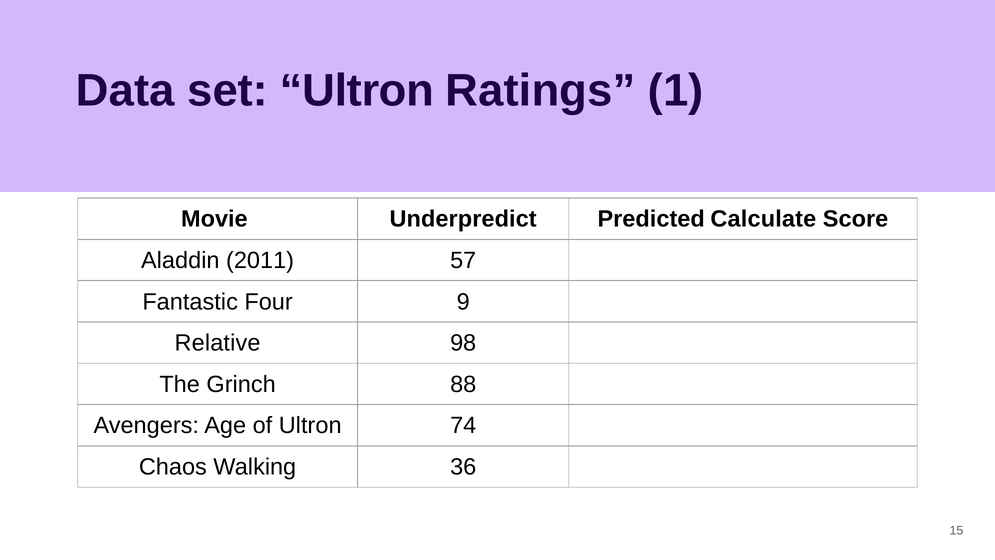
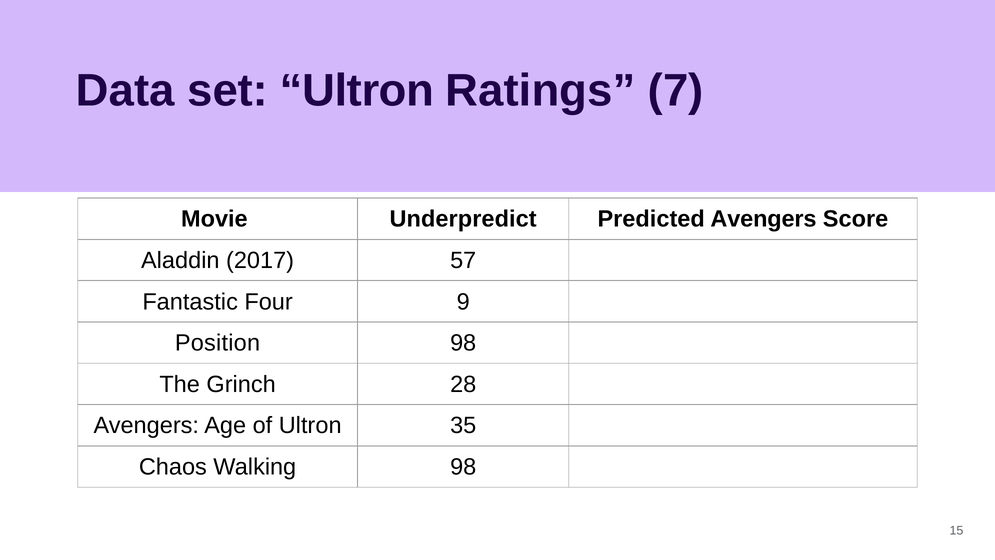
1: 1 -> 7
Predicted Calculate: Calculate -> Avengers
2011: 2011 -> 2017
Relative: Relative -> Position
88: 88 -> 28
74: 74 -> 35
Walking 36: 36 -> 98
